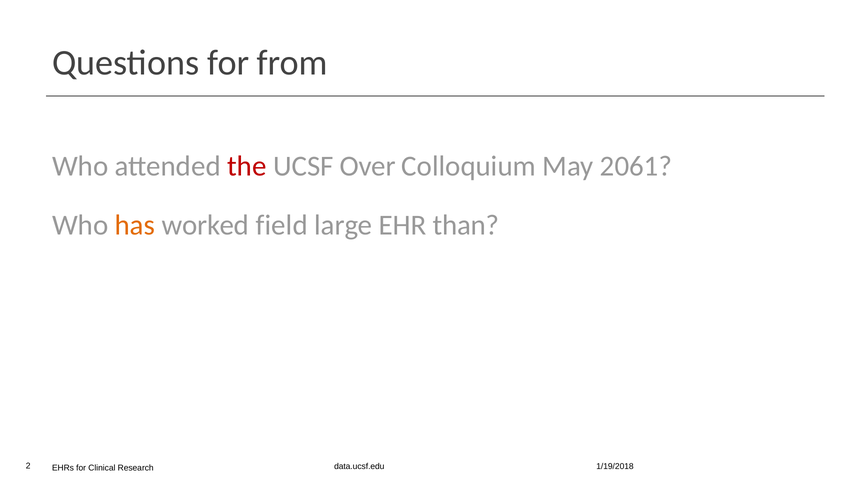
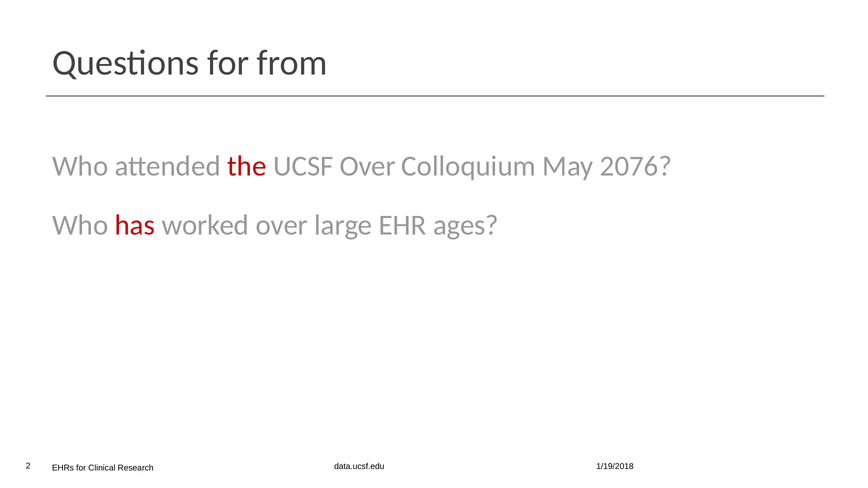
2061: 2061 -> 2076
has colour: orange -> red
worked field: field -> over
than: than -> ages
